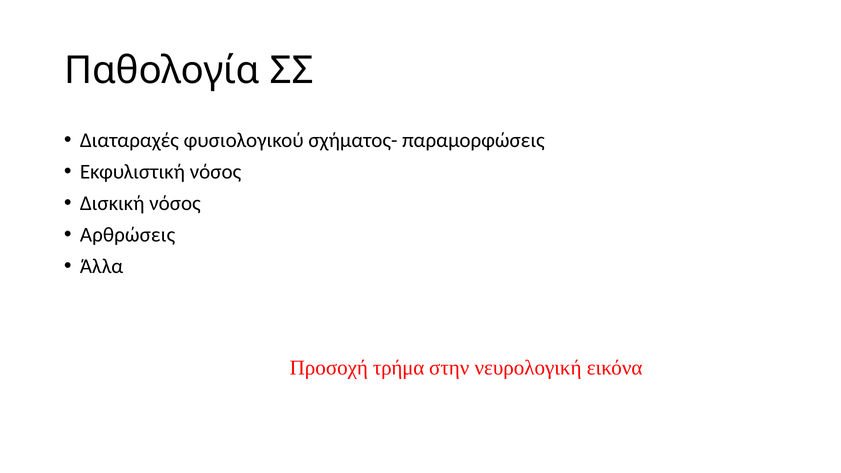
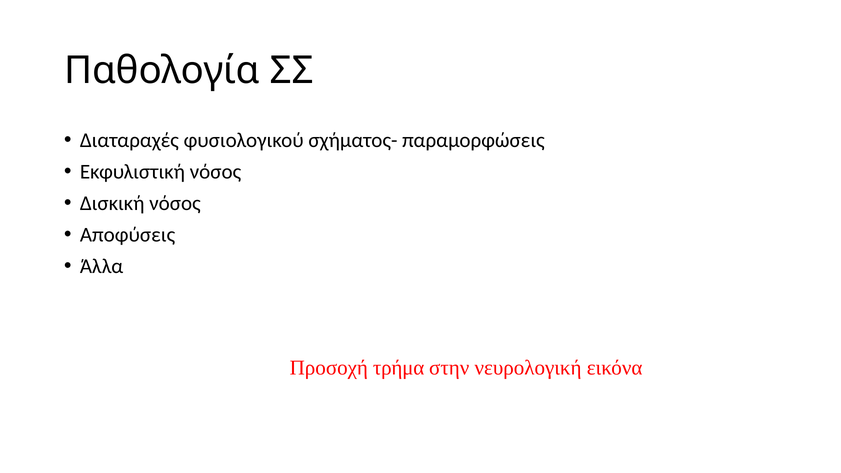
Αρθρώσεις: Αρθρώσεις -> Αποφύσεις
